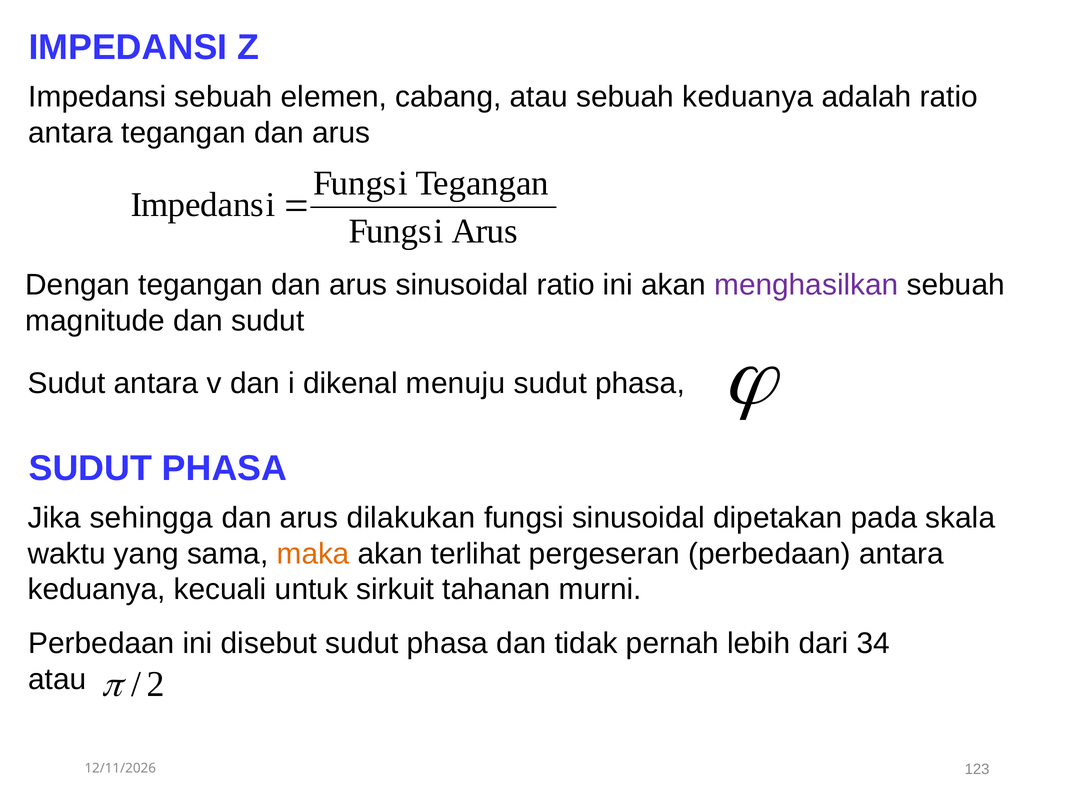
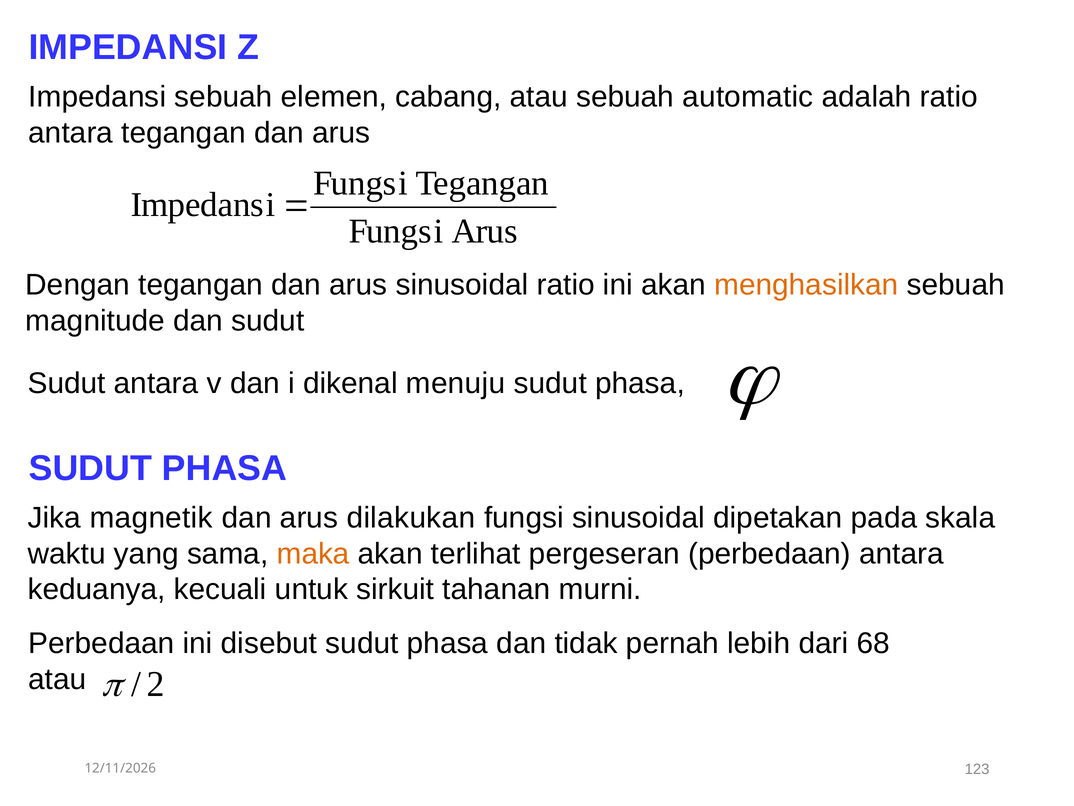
sebuah keduanya: keduanya -> automatic
menghasilkan colour: purple -> orange
sehingga: sehingga -> magnetik
34: 34 -> 68
